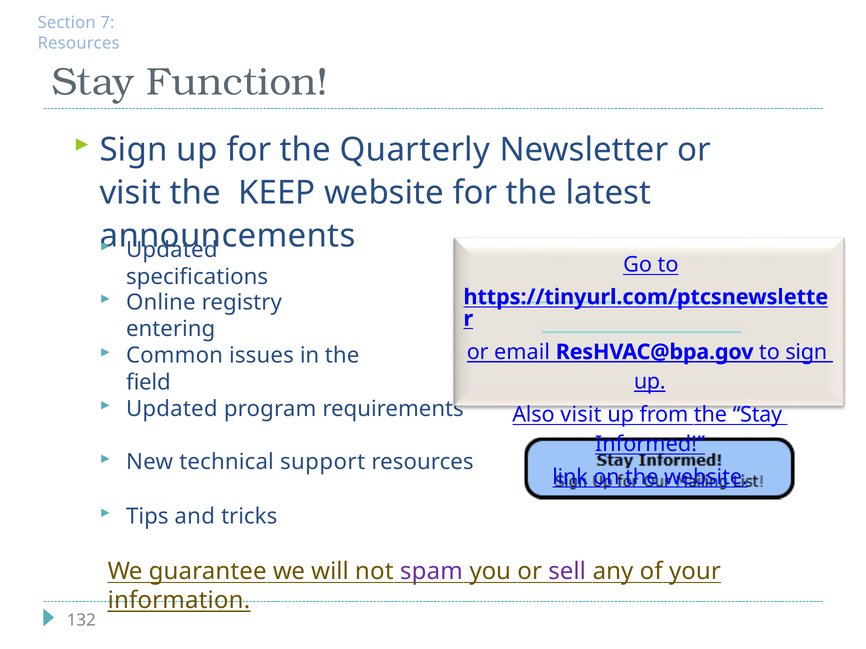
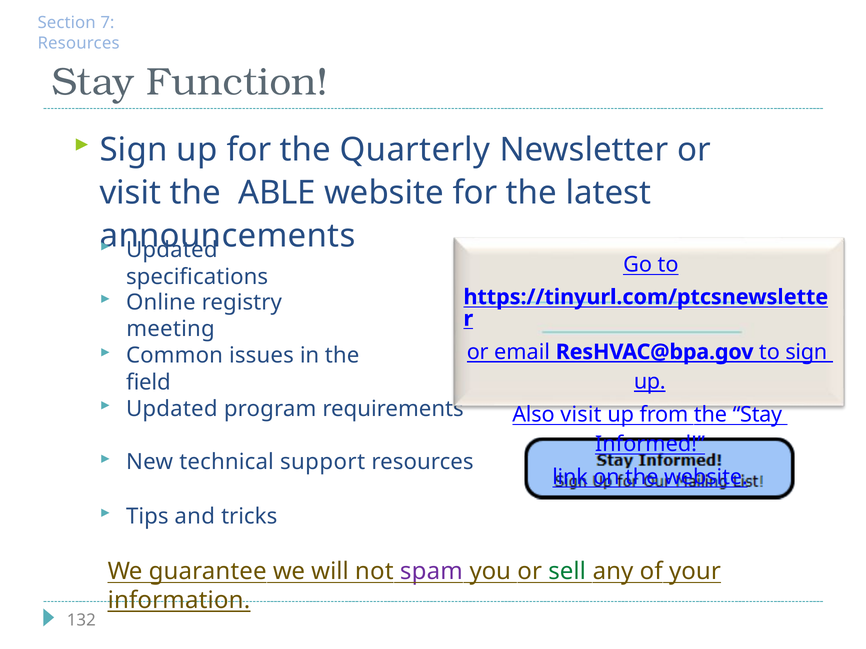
KEEP: KEEP -> ABLE
entering: entering -> meeting
sell colour: purple -> green
